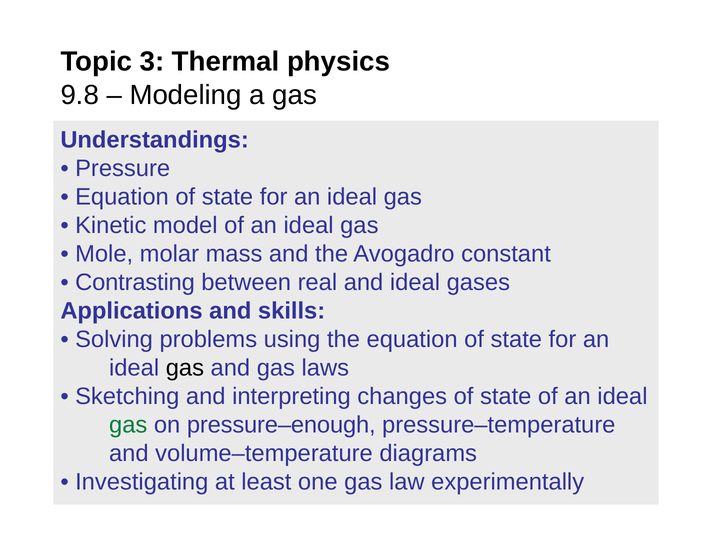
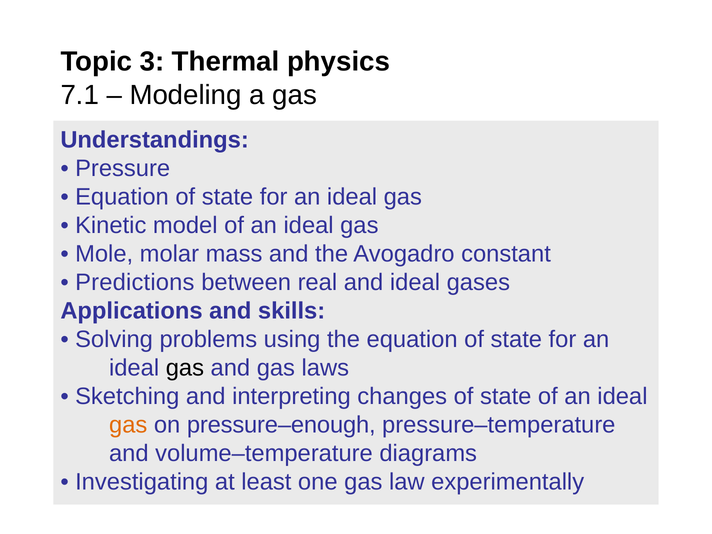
9.8: 9.8 -> 7.1
Contrasting: Contrasting -> Predictions
gas at (128, 425) colour: green -> orange
